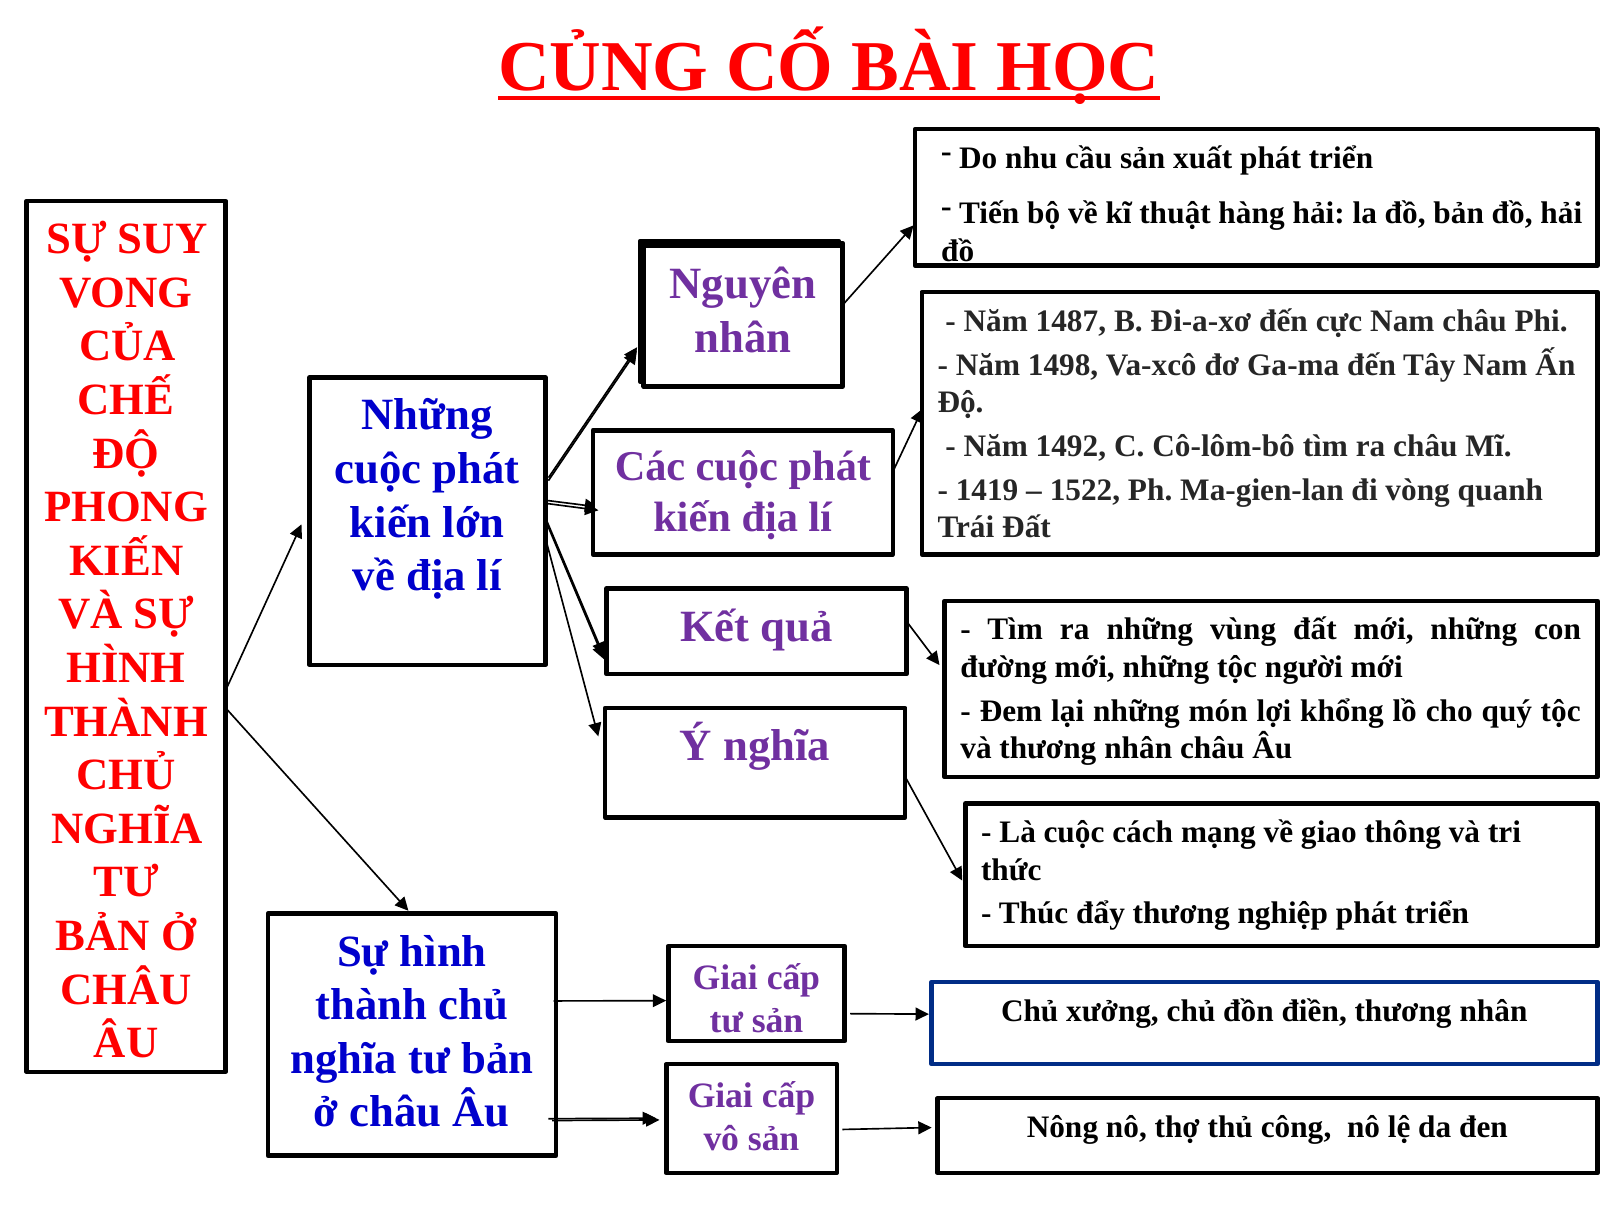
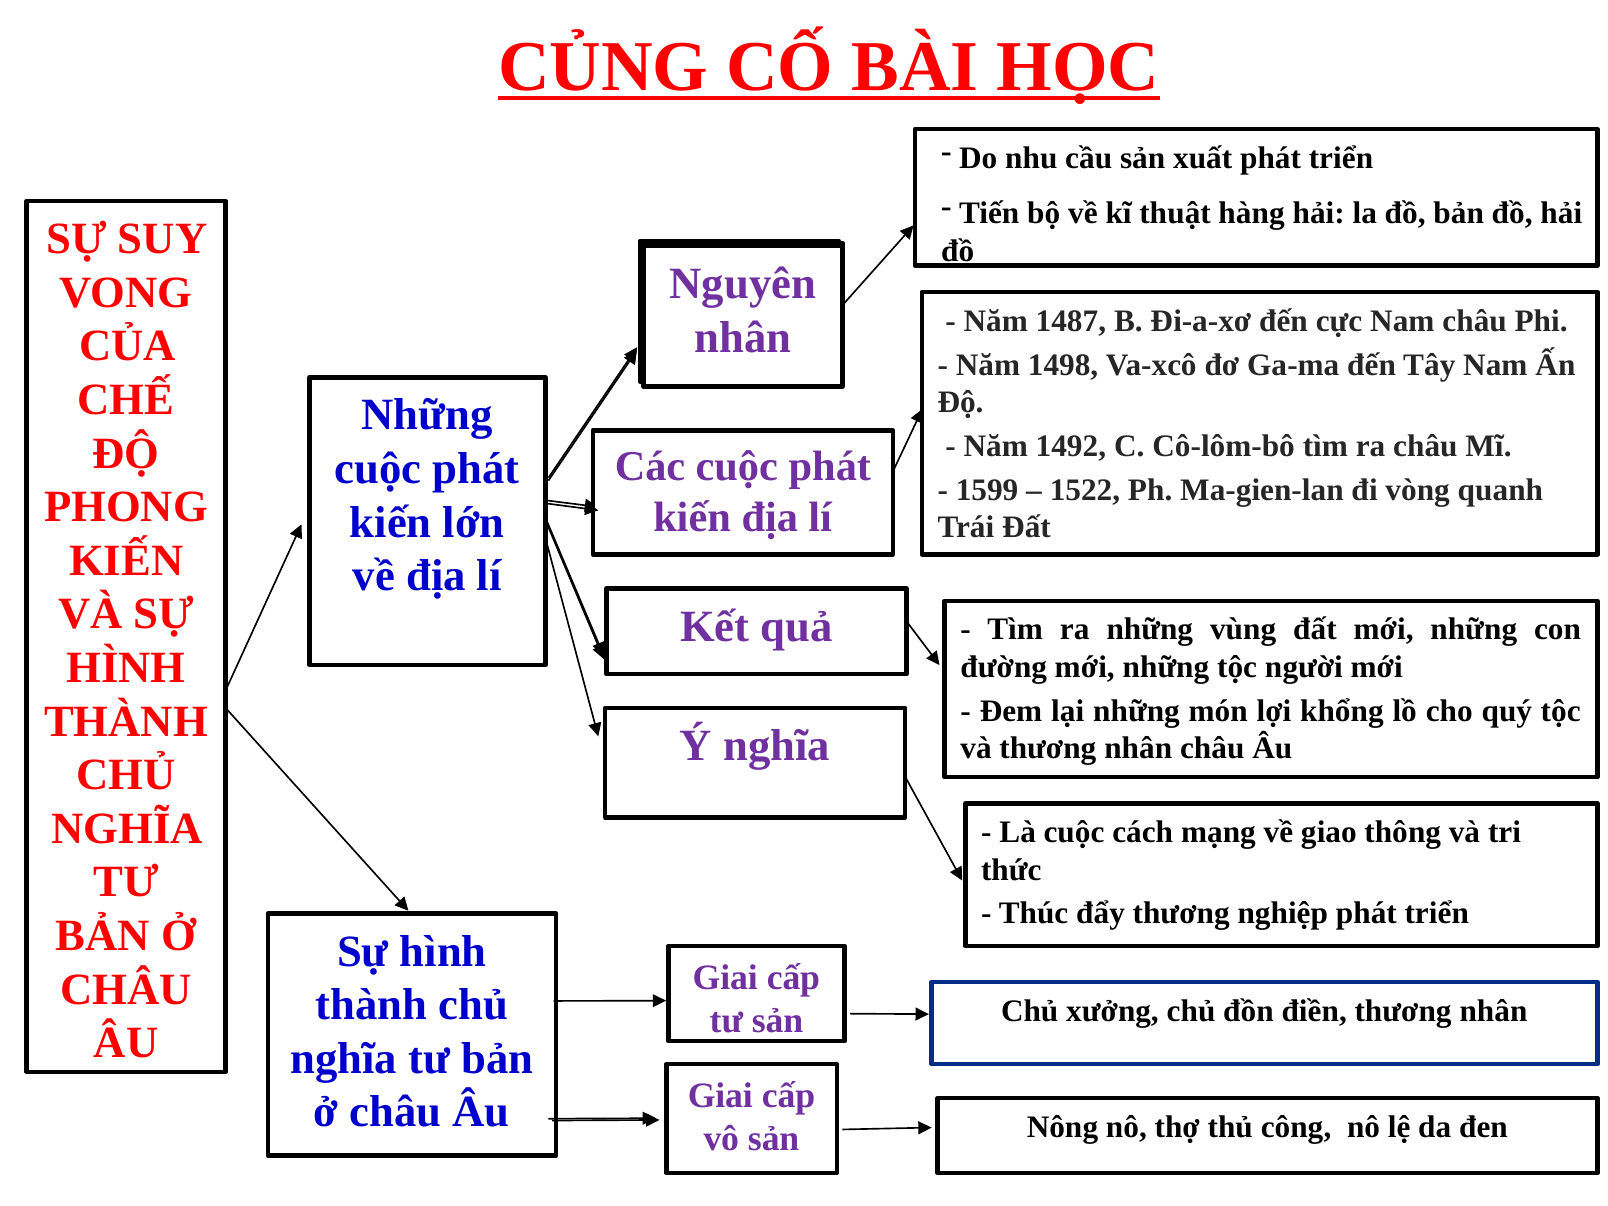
1419: 1419 -> 1599
